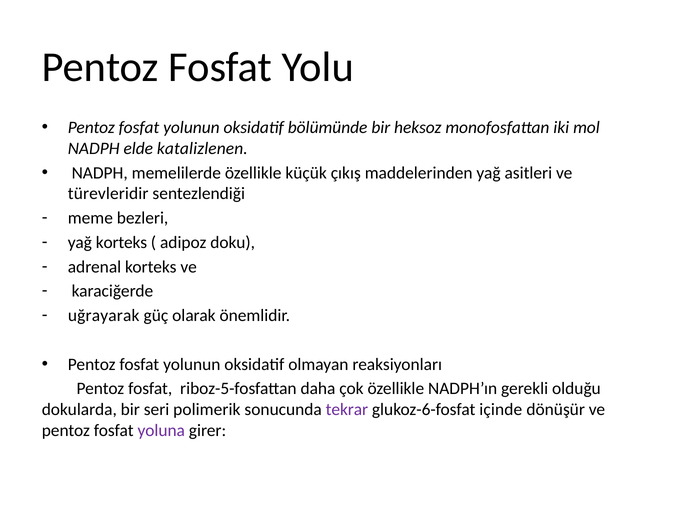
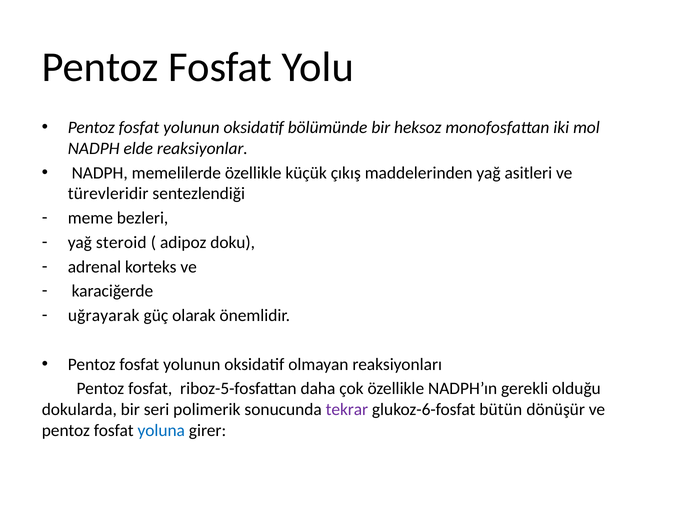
katalizlenen: katalizlenen -> reaksiyonlar
yağ korteks: korteks -> steroid
içinde: içinde -> bütün
yoluna colour: purple -> blue
